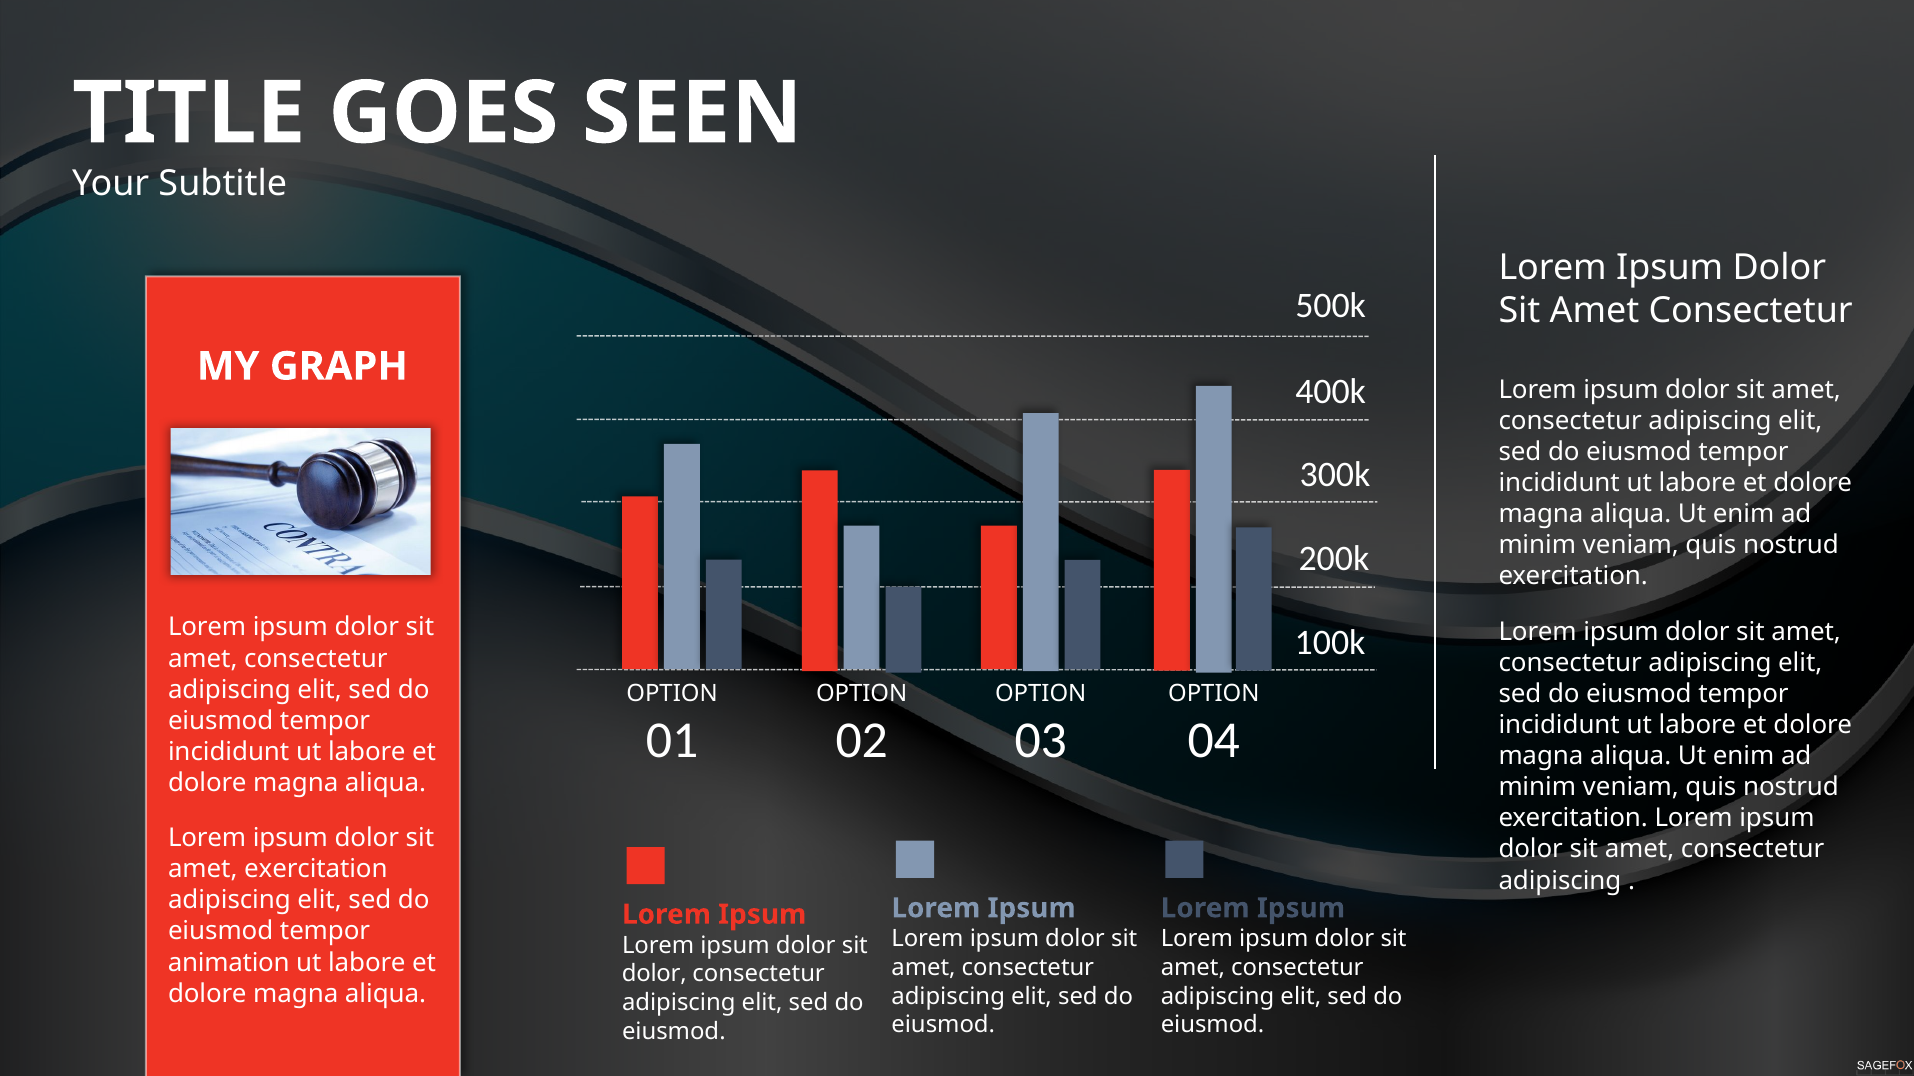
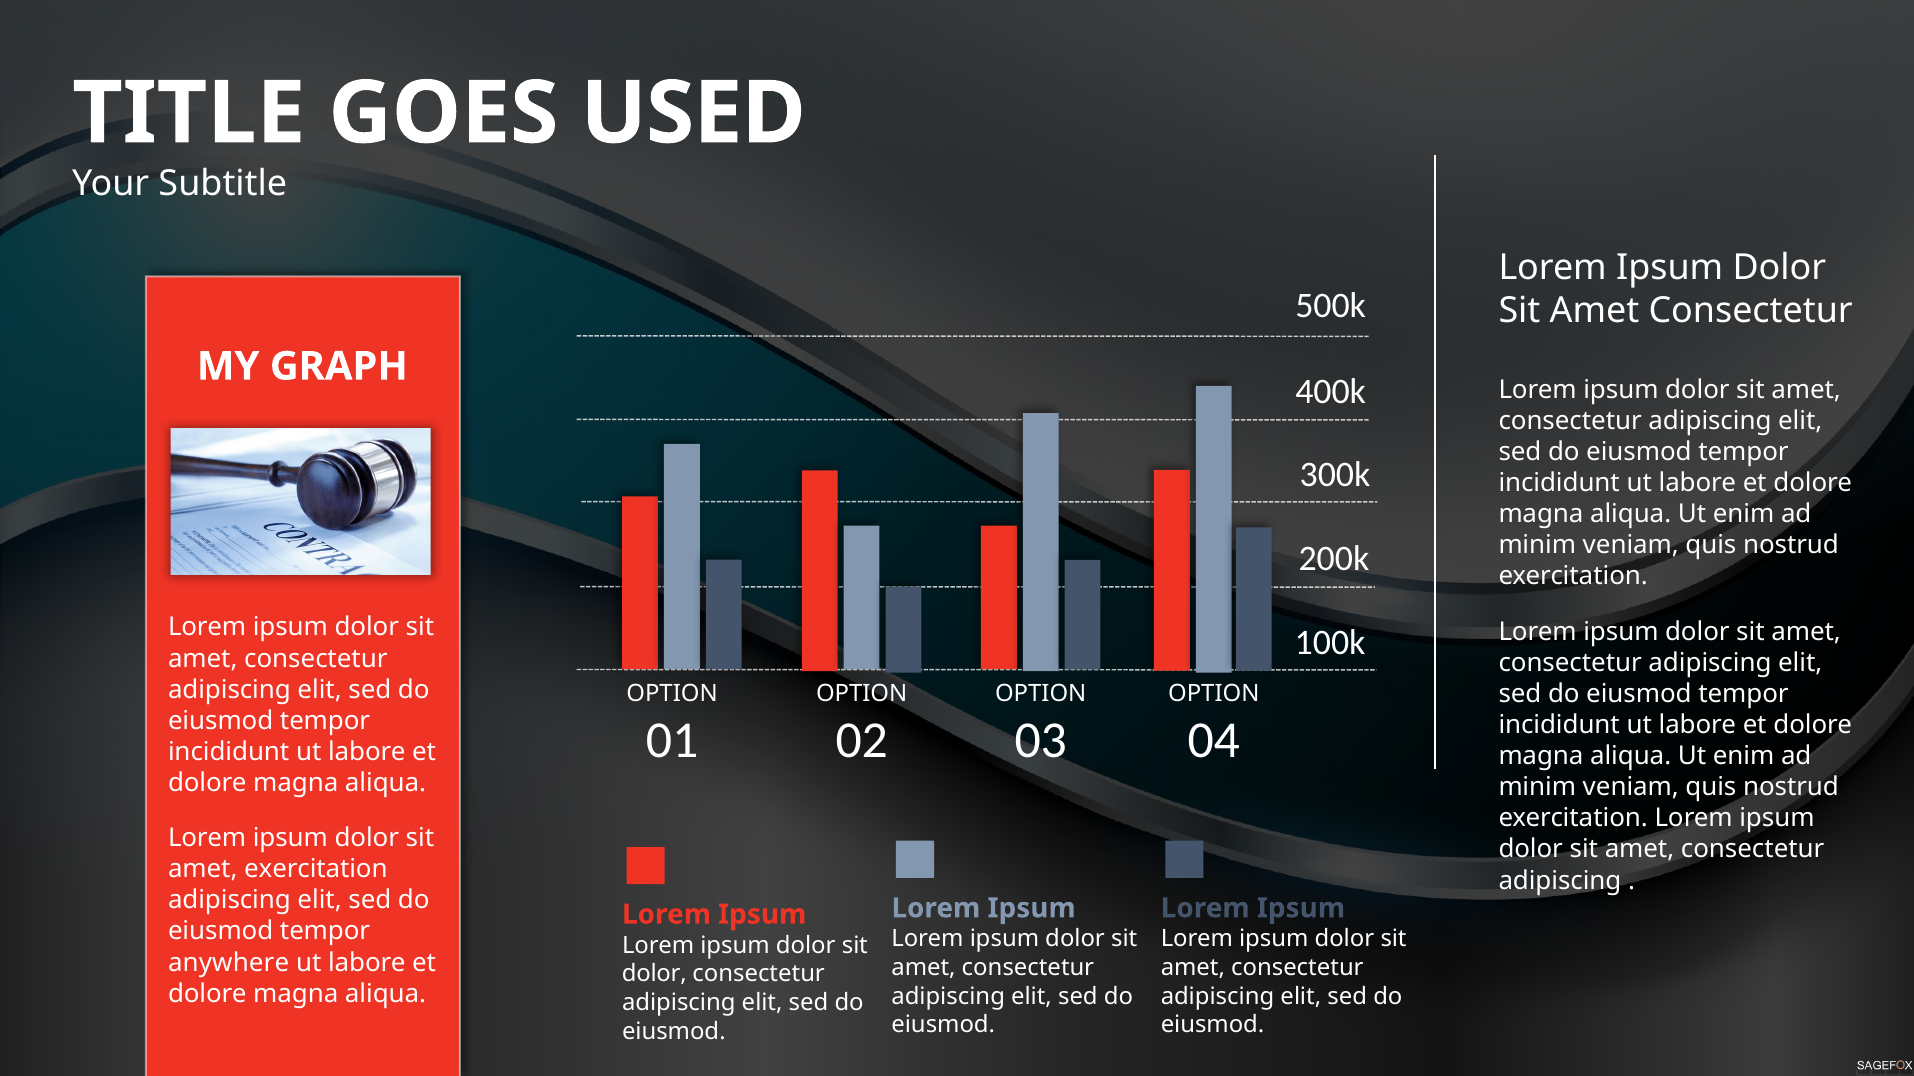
SEEN: SEEN -> USED
animation: animation -> anywhere
